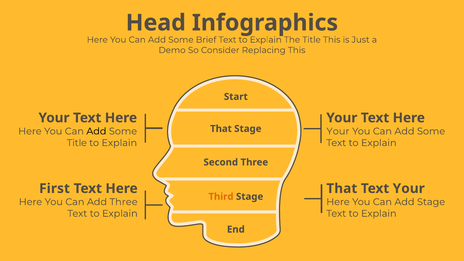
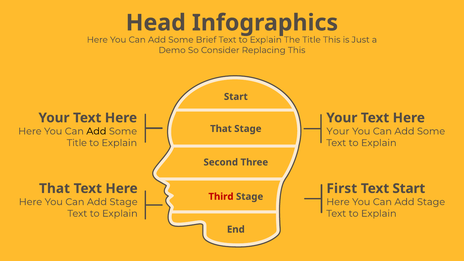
First at (55, 188): First -> That
That at (342, 188): That -> First
Text Your: Your -> Start
Third colour: orange -> red
Three at (124, 202): Three -> Stage
